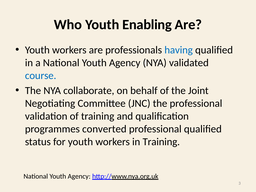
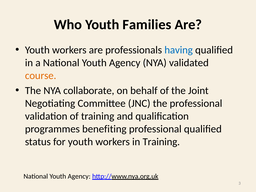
Enabling: Enabling -> Families
course colour: blue -> orange
converted: converted -> benefiting
